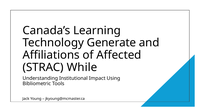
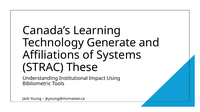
Affected: Affected -> Systems
While: While -> These
